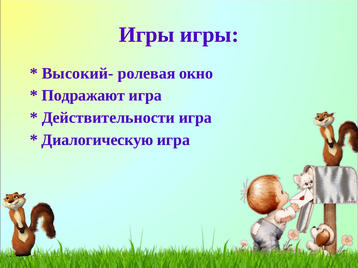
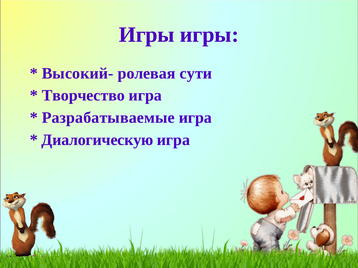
окно: окно -> сути
Подражают: Подражают -> Творчество
Действительности: Действительности -> Разрабатываемые
